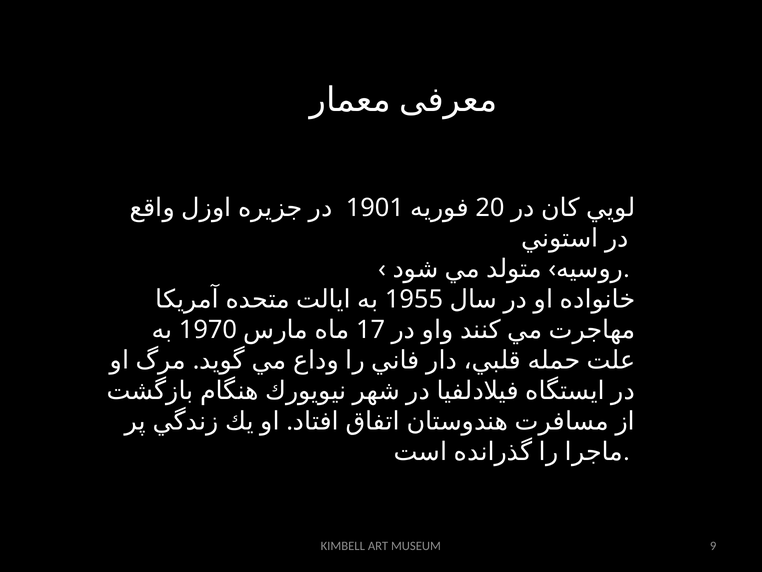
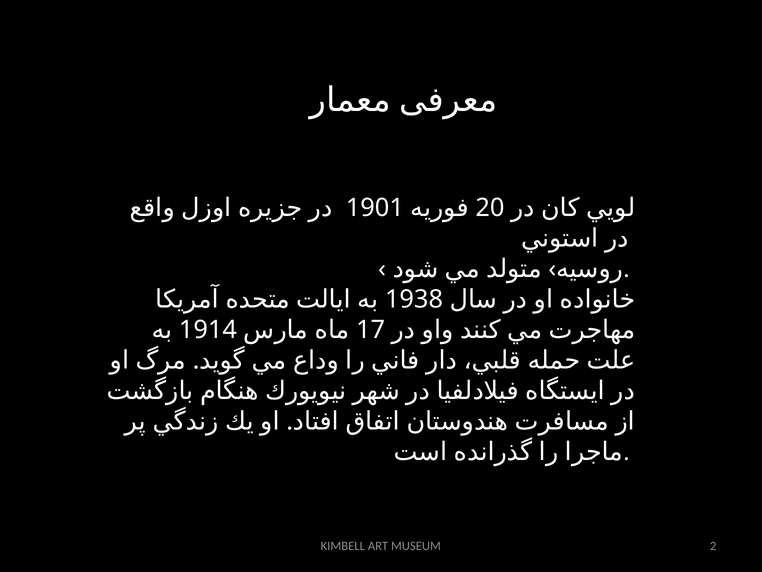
1955: 1955 -> 1938
1970: 1970 -> 1914
9: 9 -> 2
